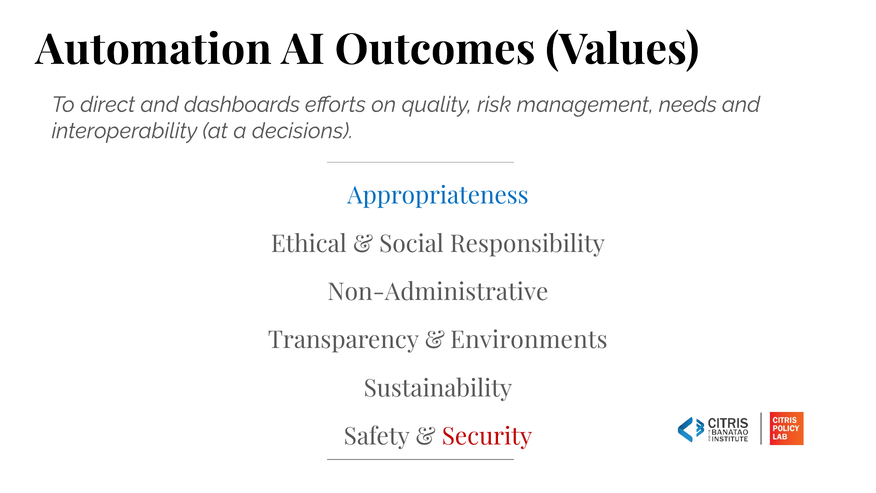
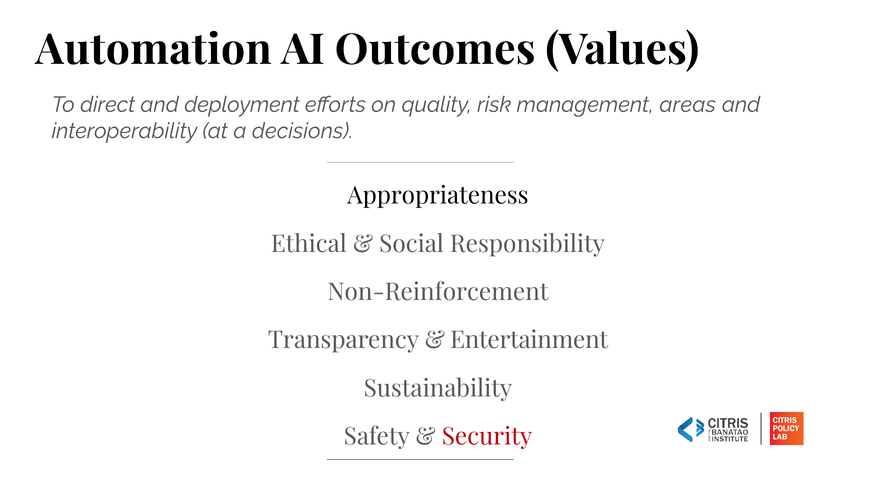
dashboards: dashboards -> deployment
needs: needs -> areas
Appropriateness colour: blue -> black
Non-Administrative: Non-Administrative -> Non-Reinforcement
Environments: Environments -> Entertainment
